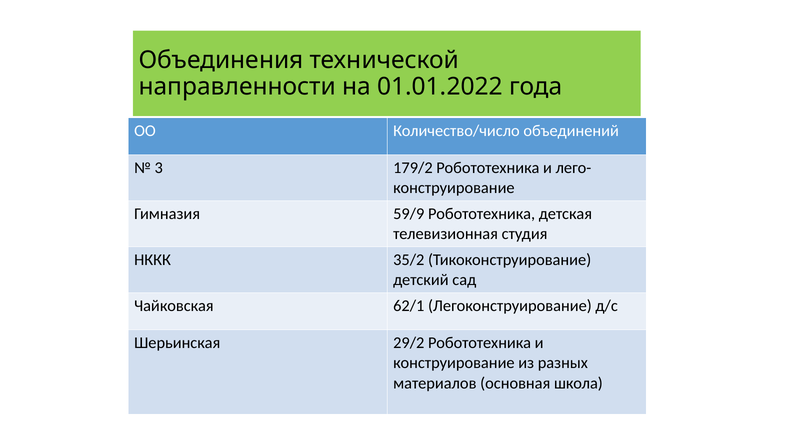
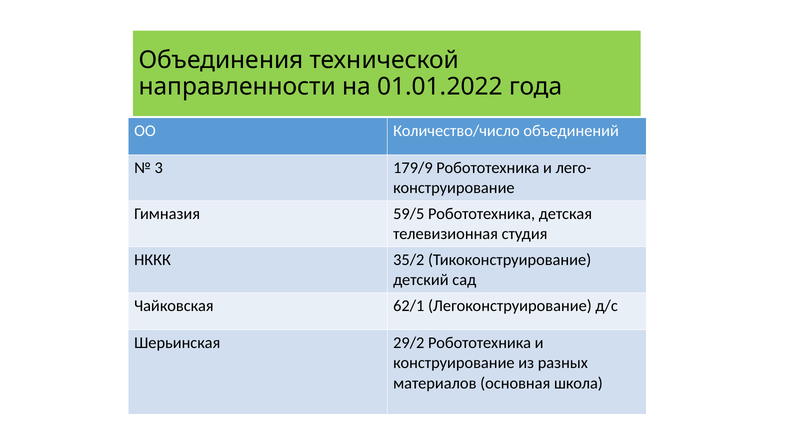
179/2: 179/2 -> 179/9
59/9: 59/9 -> 59/5
